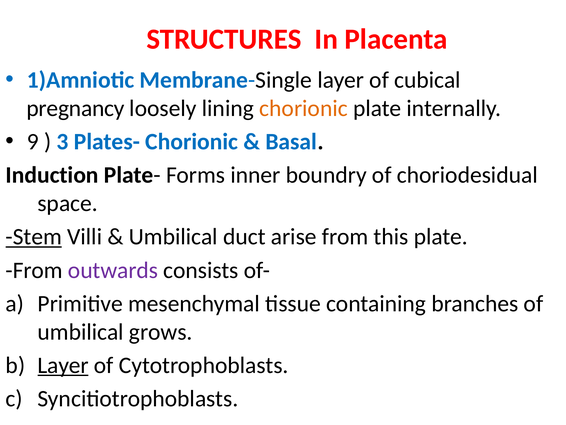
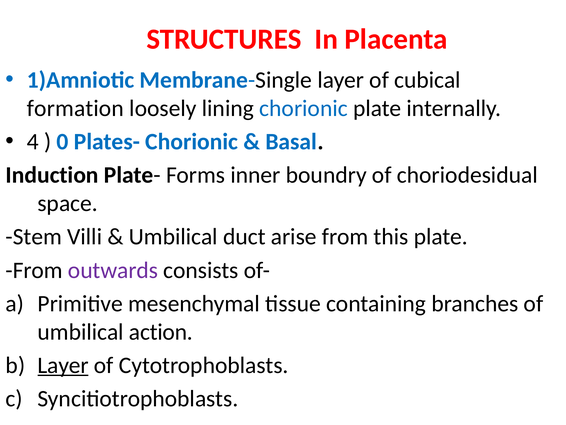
pregnancy: pregnancy -> formation
chorionic at (304, 108) colour: orange -> blue
9: 9 -> 4
3: 3 -> 0
Stem underline: present -> none
grows: grows -> action
